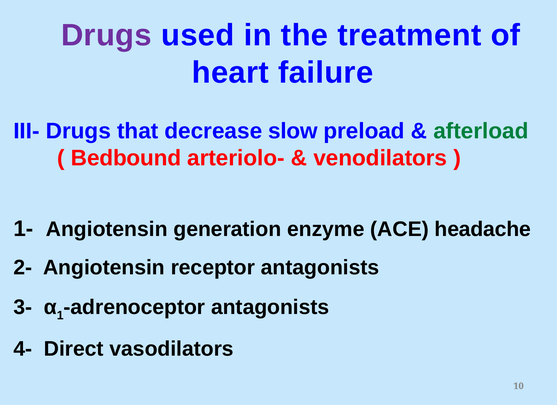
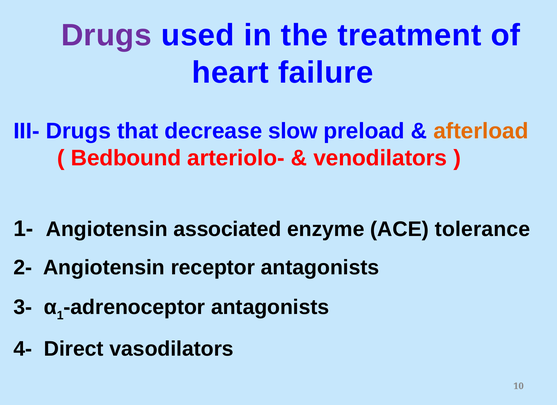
afterload colour: green -> orange
generation: generation -> associated
headache: headache -> tolerance
